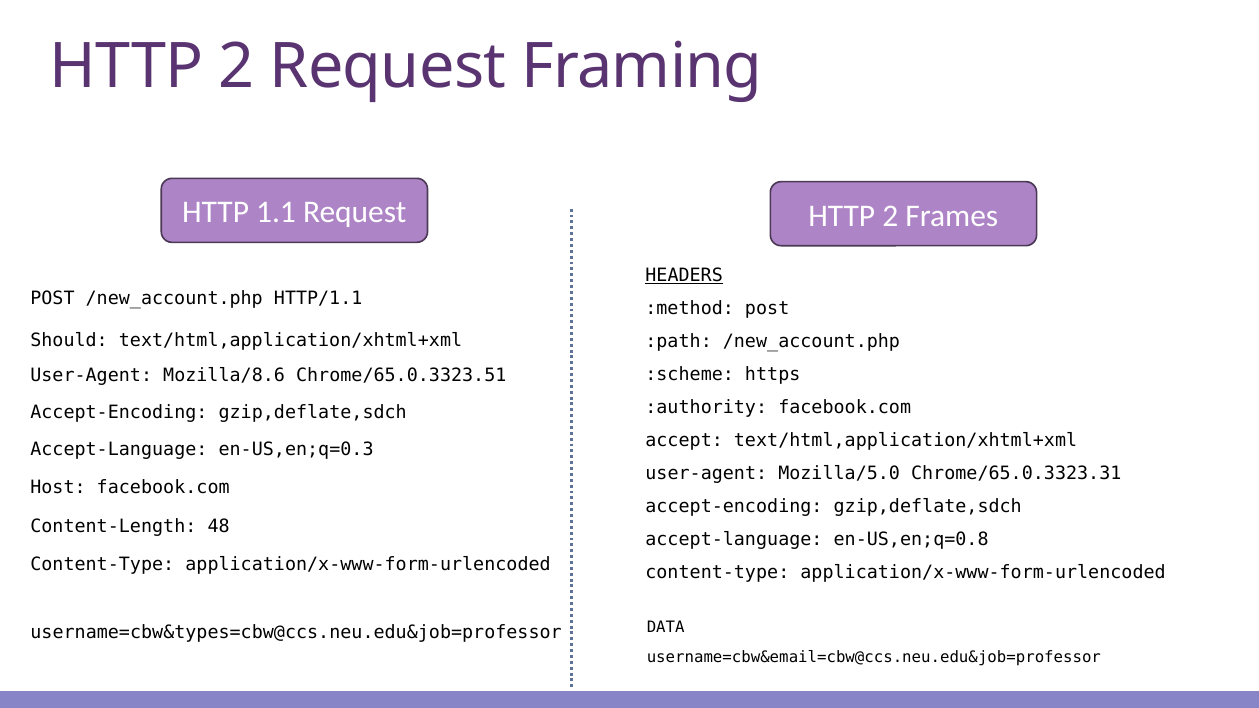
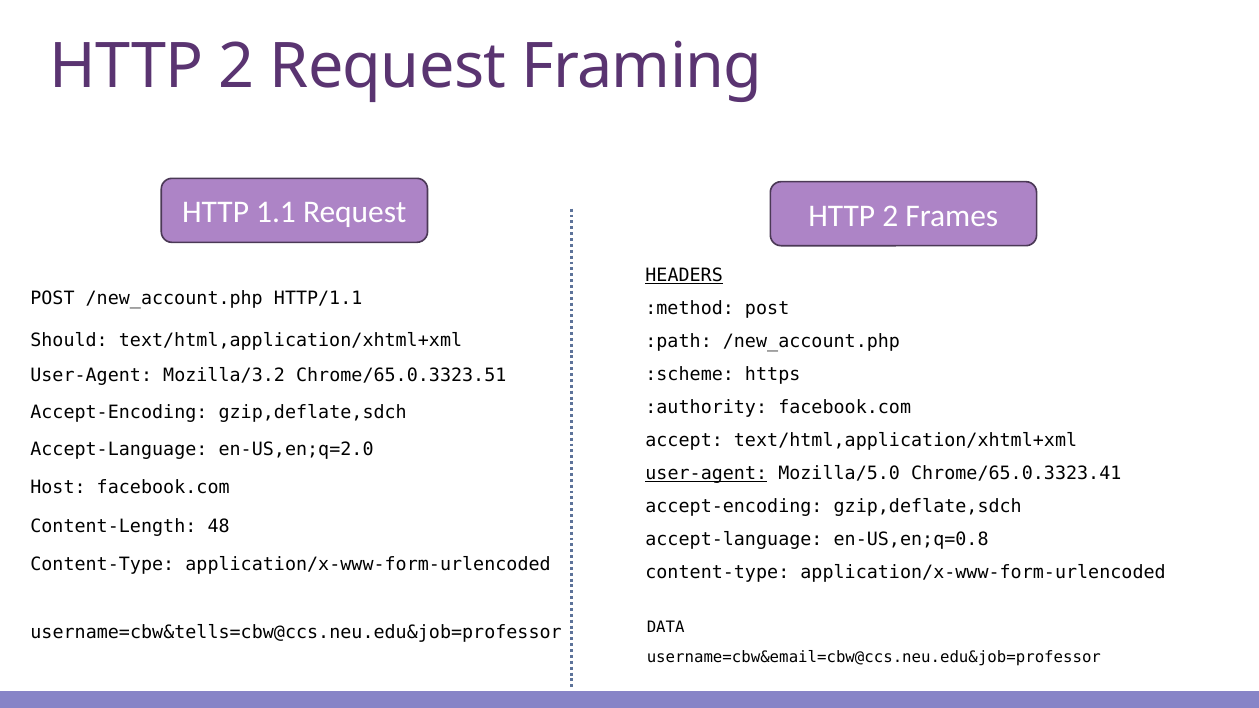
Mozilla/8.6: Mozilla/8.6 -> Mozilla/3.2
en-US,en;q=0.3: en-US,en;q=0.3 -> en-US,en;q=2.0
user-agent at (706, 474) underline: none -> present
Chrome/65.0.3323.31: Chrome/65.0.3323.31 -> Chrome/65.0.3323.41
username=cbw&types=cbw@ccs.neu.edu&job=professor: username=cbw&types=cbw@ccs.neu.edu&job=professor -> username=cbw&tells=cbw@ccs.neu.edu&job=professor
